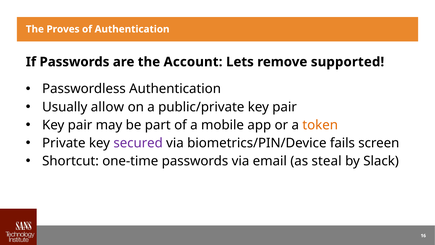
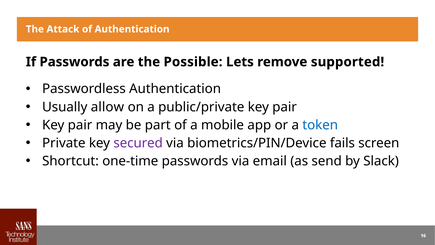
Proves: Proves -> Attack
Account: Account -> Possible
token colour: orange -> blue
steal: steal -> send
